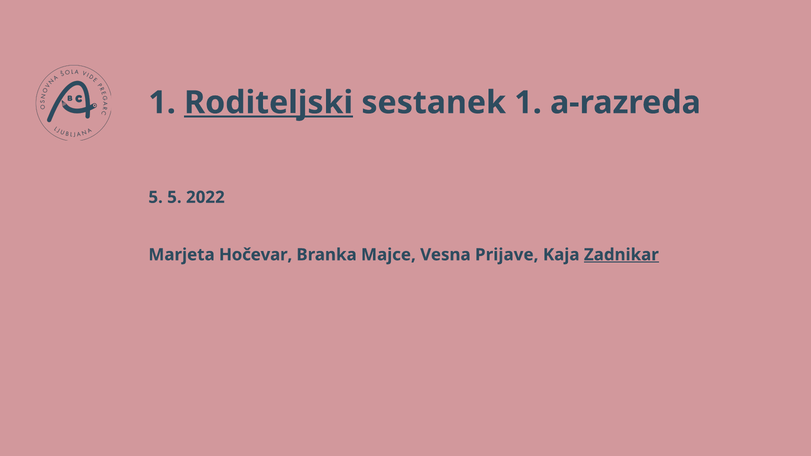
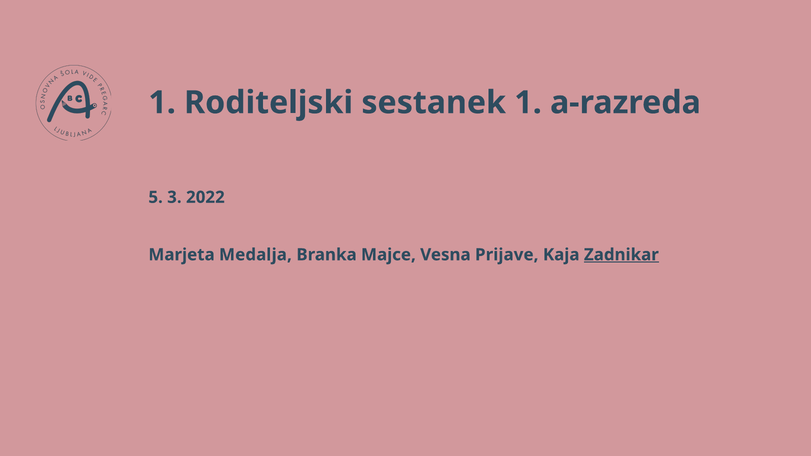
Roditeljski underline: present -> none
5 5: 5 -> 3
Hočevar: Hočevar -> Medalja
